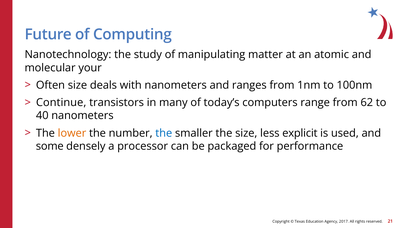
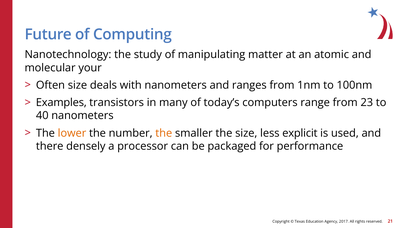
Continue: Continue -> Examples
62: 62 -> 23
the at (164, 133) colour: blue -> orange
some: some -> there
